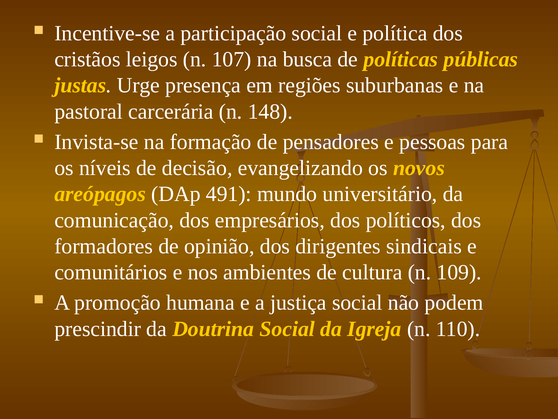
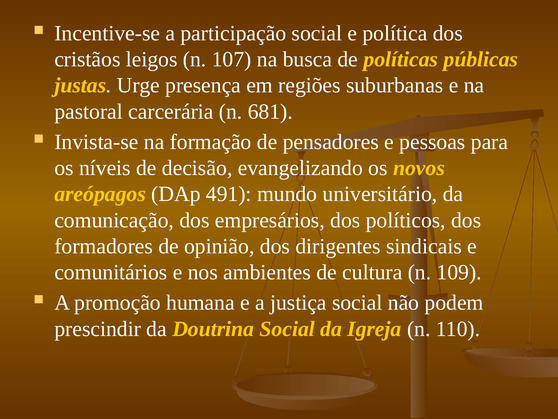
148: 148 -> 681
